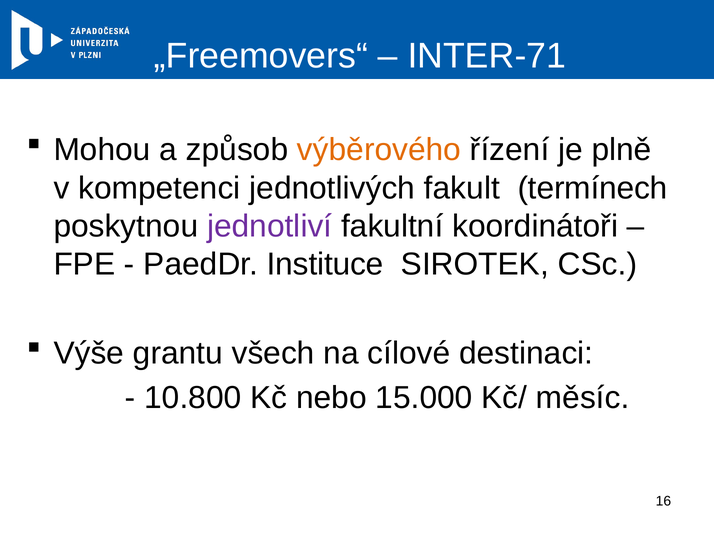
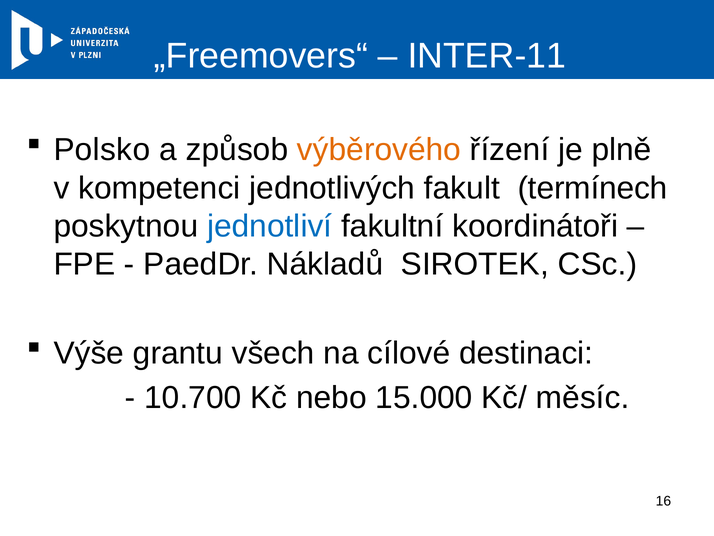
INTER-71: INTER-71 -> INTER-11
Mohou: Mohou -> Polsko
jednotliví colour: purple -> blue
Instituce: Instituce -> Nákladů
10.800: 10.800 -> 10.700
